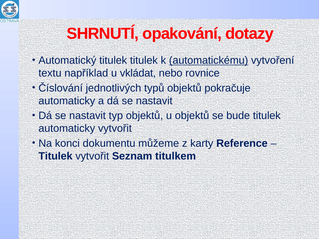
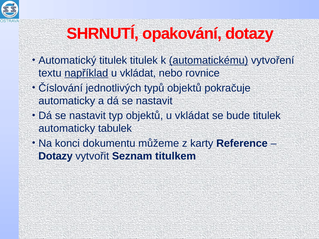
například underline: none -> present
objektů u objektů: objektů -> vkládat
automaticky vytvořit: vytvořit -> tabulek
Titulek at (55, 156): Titulek -> Dotazy
